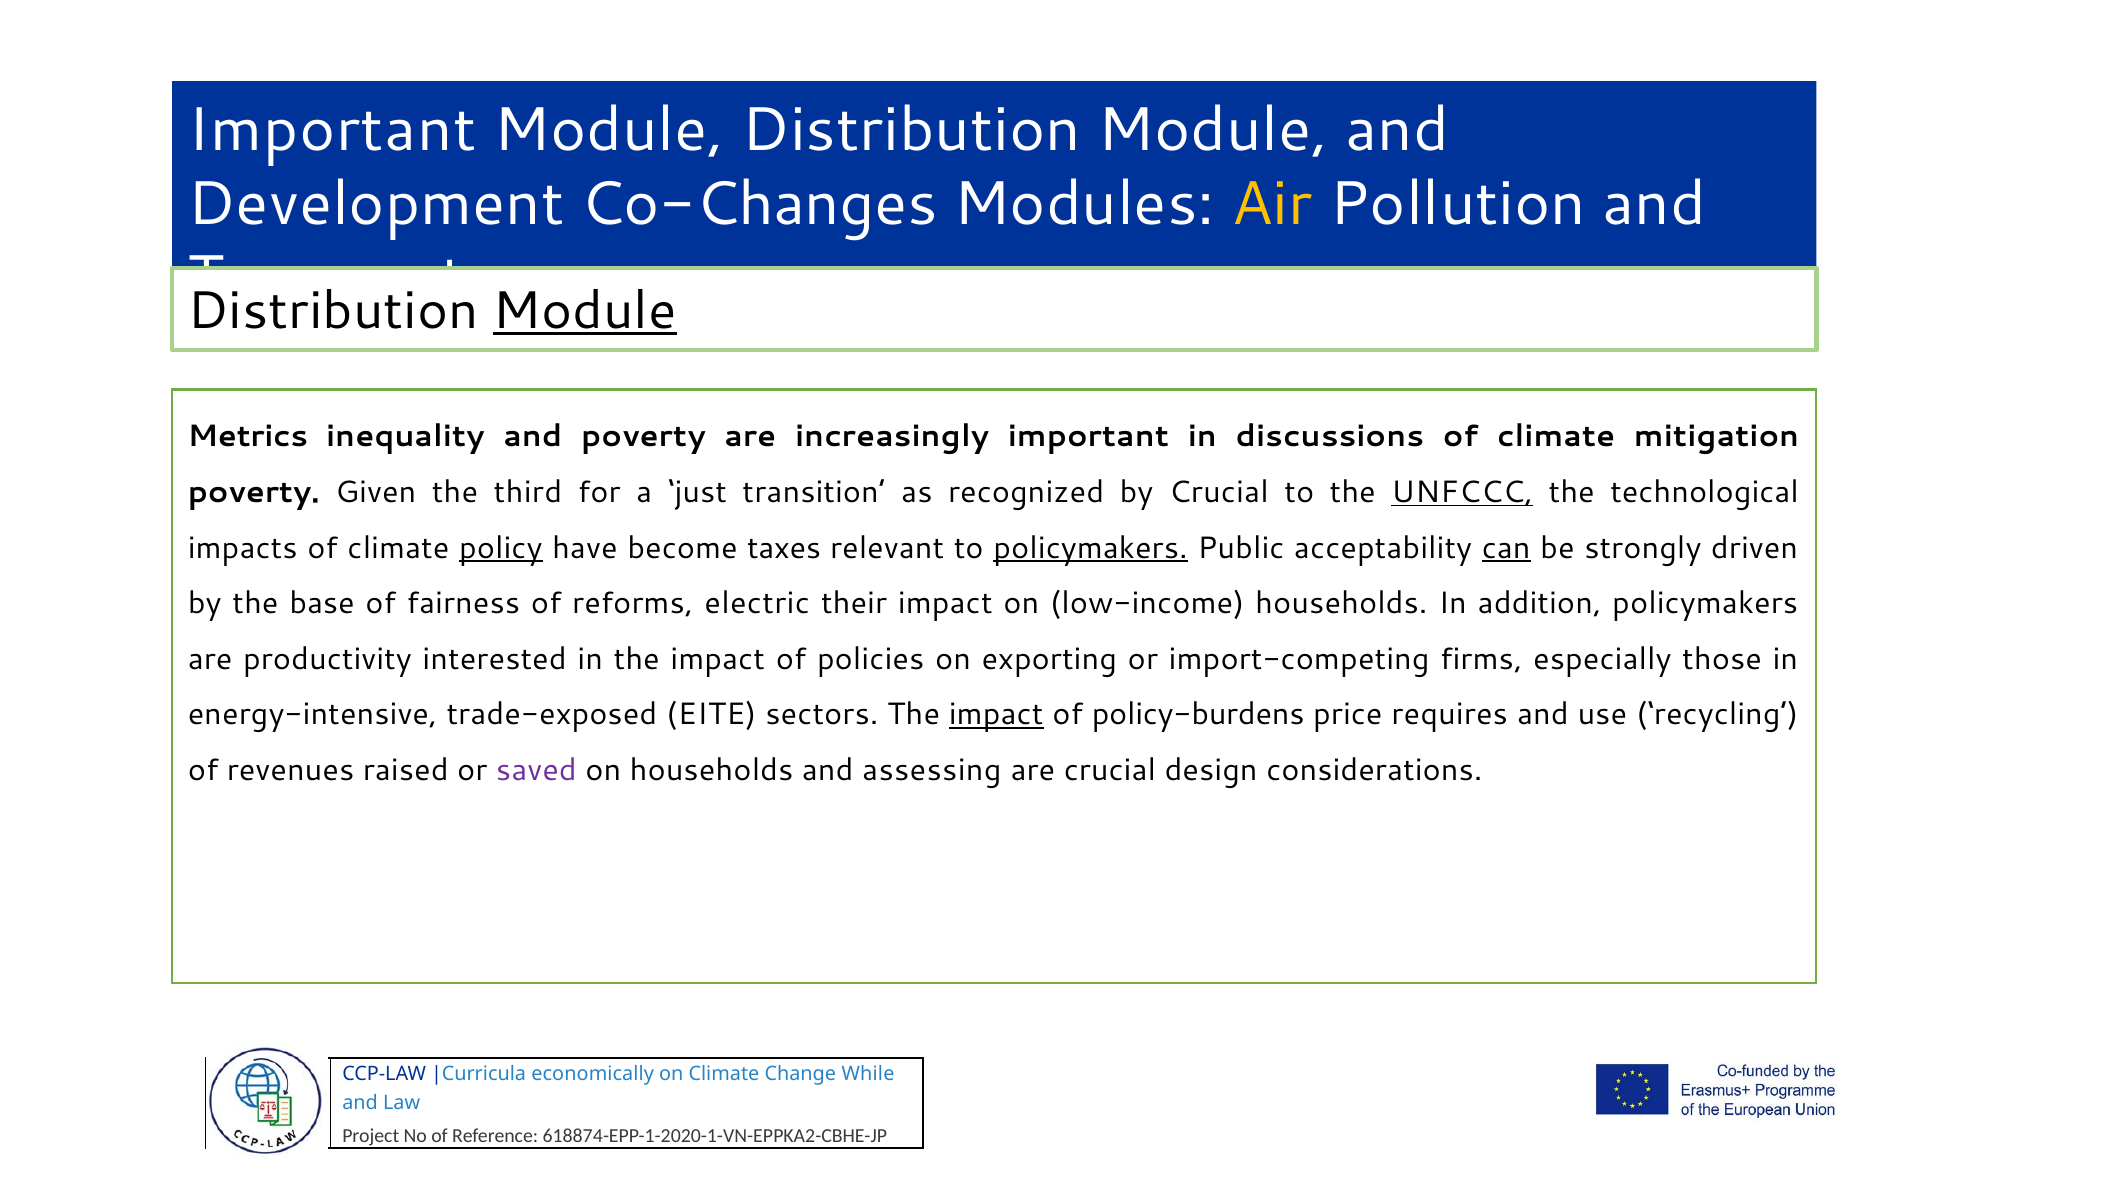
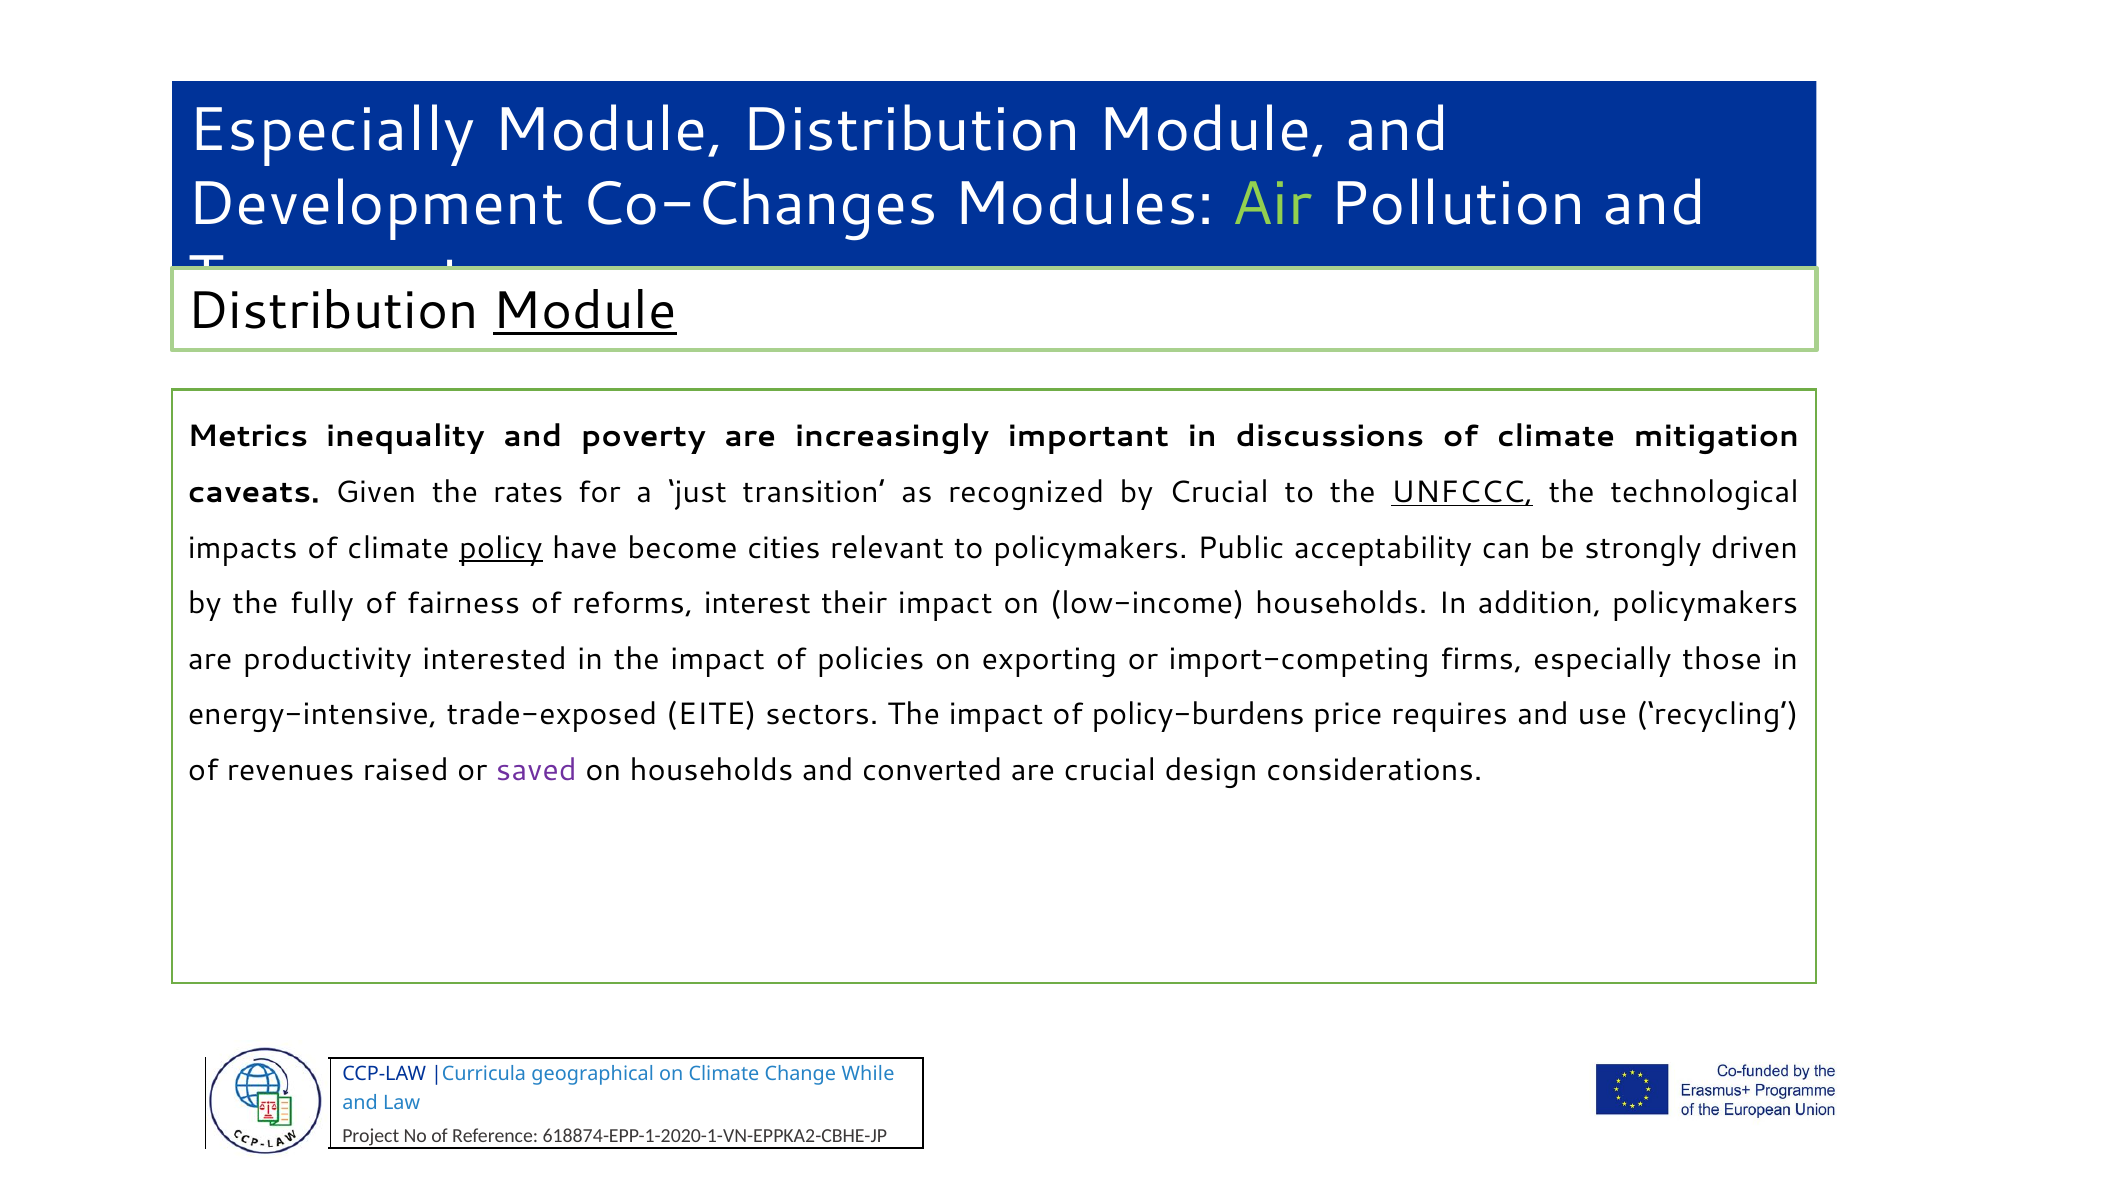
Important at (332, 130): Important -> Especially
Air colour: yellow -> light green
poverty at (254, 492): poverty -> caveats
third: third -> rates
taxes: taxes -> cities
policymakers at (1091, 548) underline: present -> none
can underline: present -> none
base: base -> fully
electric: electric -> interest
impact at (996, 714) underline: present -> none
assessing: assessing -> converted
economically: economically -> geographical
